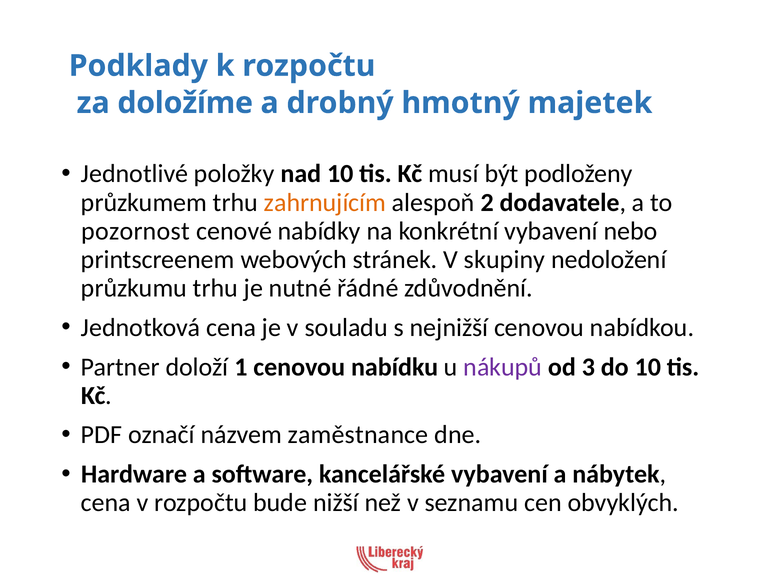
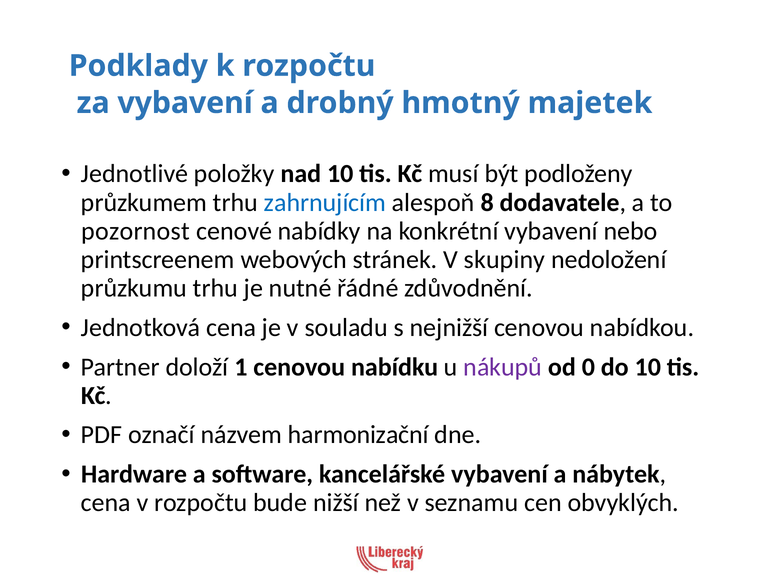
za doložíme: doložíme -> vybavení
zahrnujícím colour: orange -> blue
2: 2 -> 8
3: 3 -> 0
zaměstnance: zaměstnance -> harmonizační
